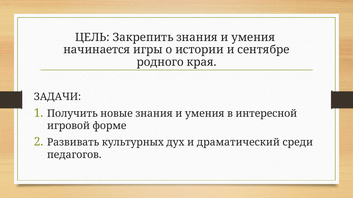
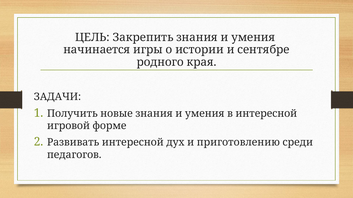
Развивать культурных: культурных -> интересной
драматический: драматический -> приготовлению
